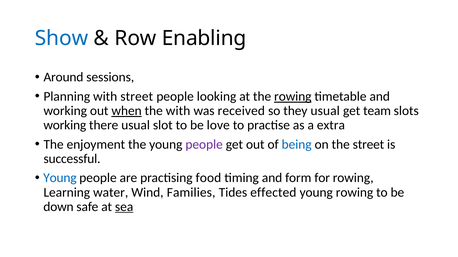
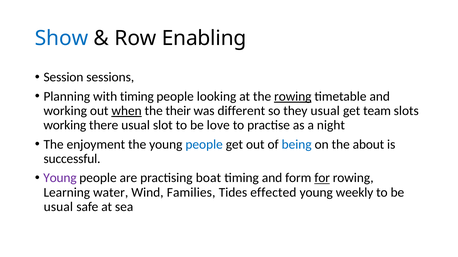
Around: Around -> Session
with street: street -> timing
the with: with -> their
received: received -> different
extra: extra -> night
people at (204, 145) colour: purple -> blue
the street: street -> about
Young at (60, 178) colour: blue -> purple
food: food -> boat
for underline: none -> present
young rowing: rowing -> weekly
down at (58, 207): down -> usual
sea underline: present -> none
